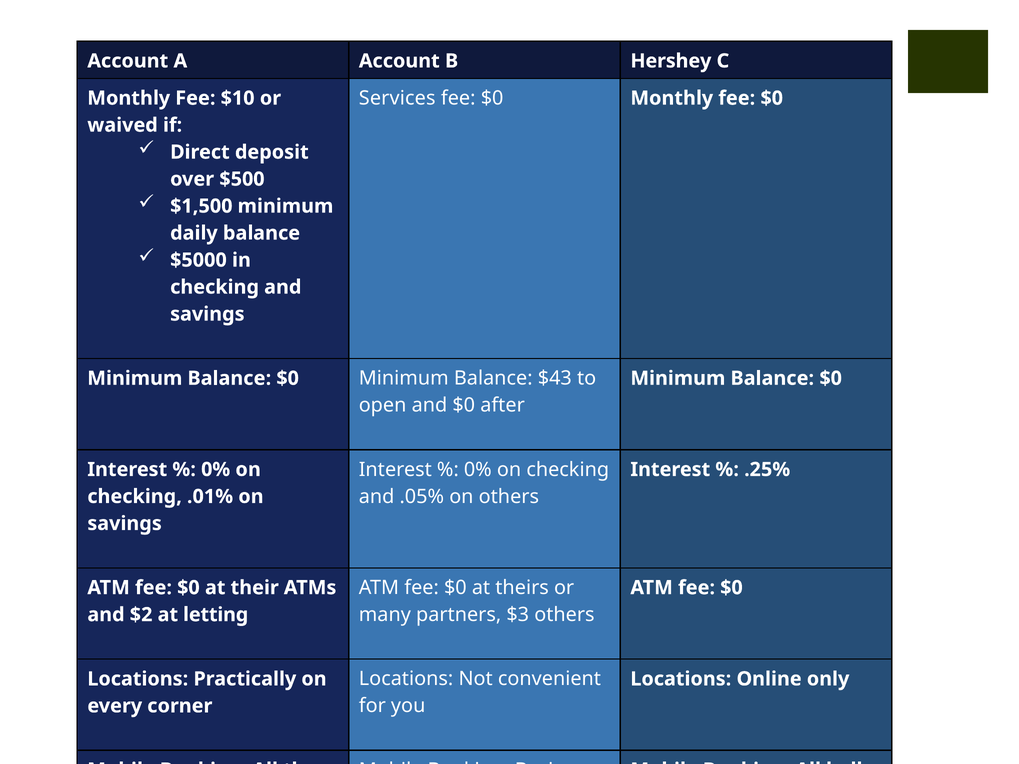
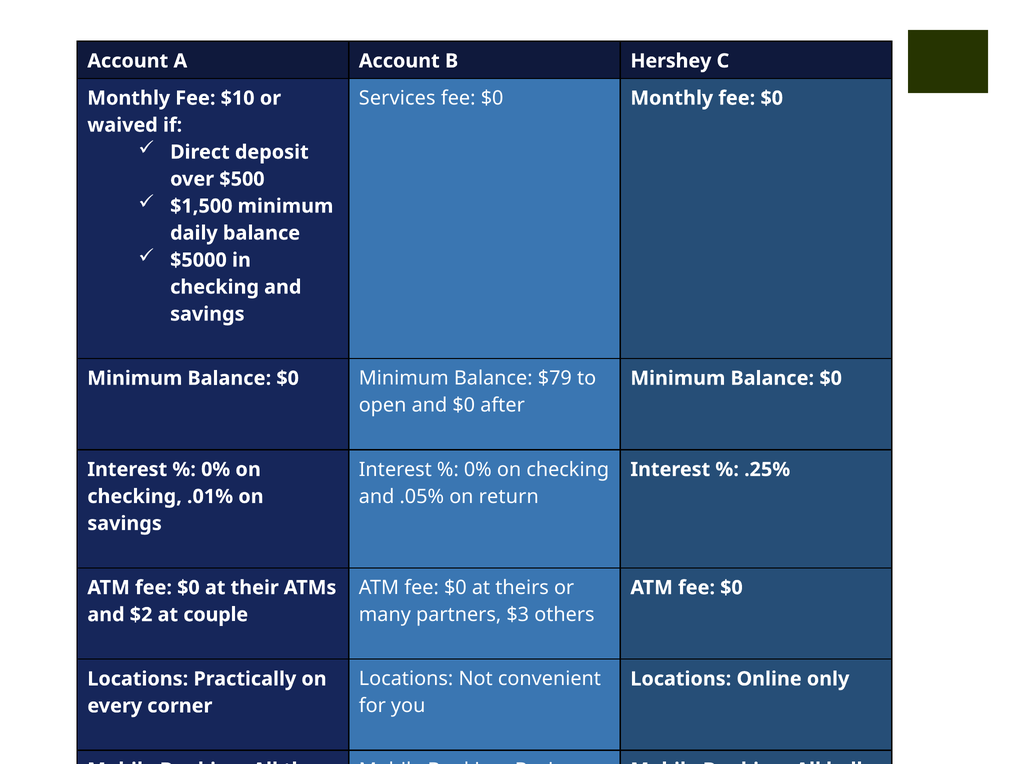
$43: $43 -> $79
on others: others -> return
letting: letting -> couple
